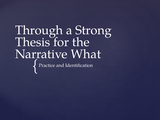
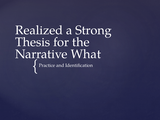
Through: Through -> Realized
